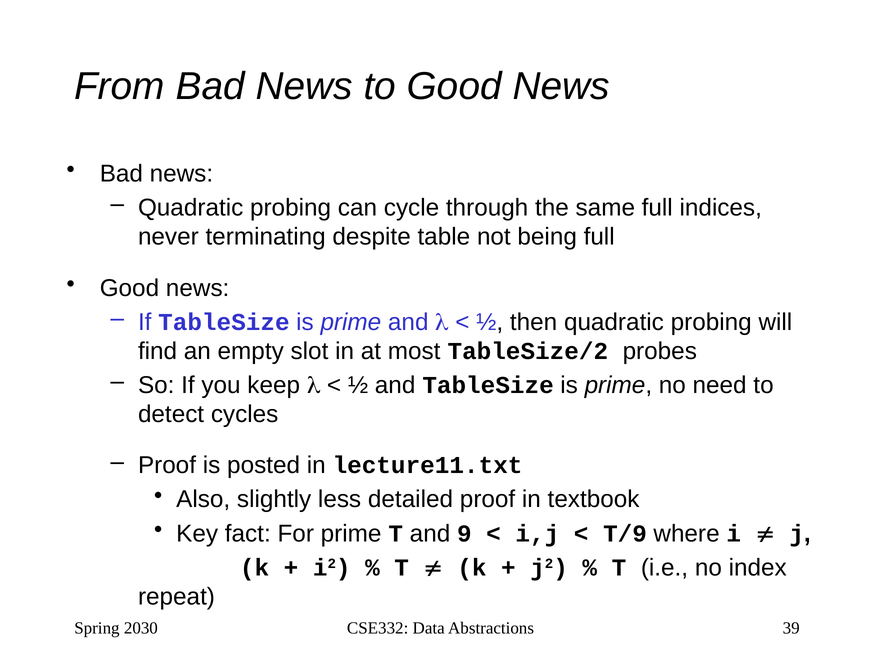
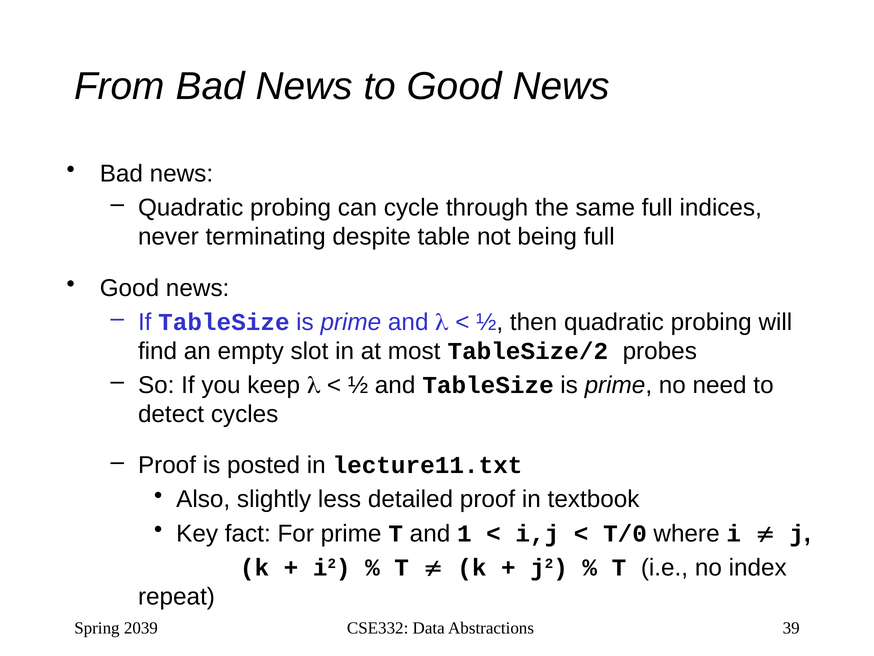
9: 9 -> 1
T/9: T/9 -> T/0
2030: 2030 -> 2039
